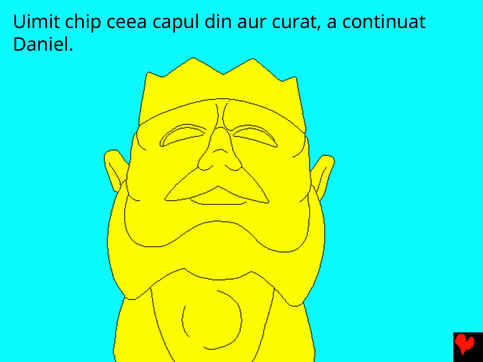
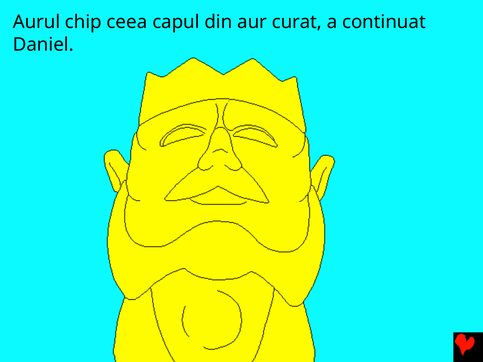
Uimit: Uimit -> Aurul
